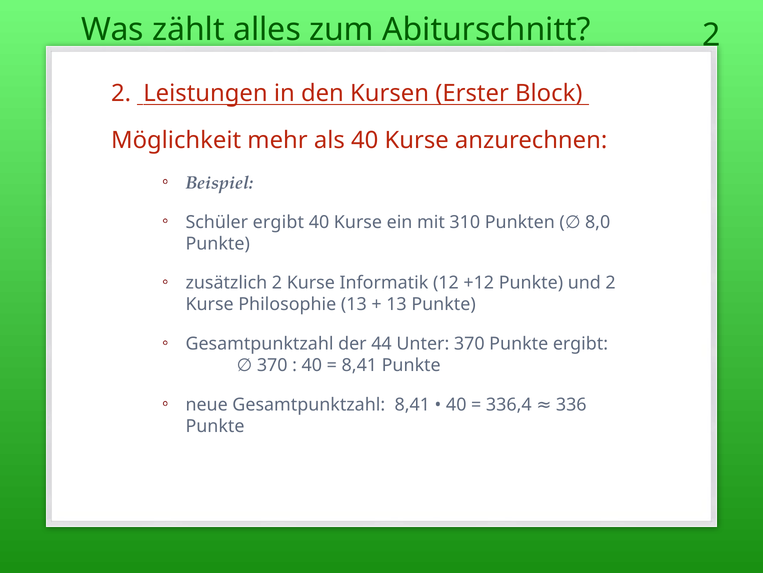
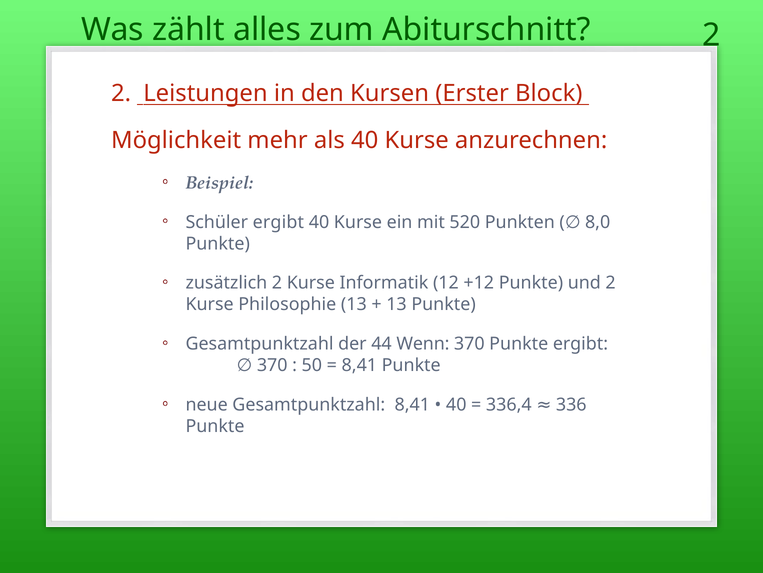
310: 310 -> 520
Unter: Unter -> Wenn
40 at (312, 365): 40 -> 50
